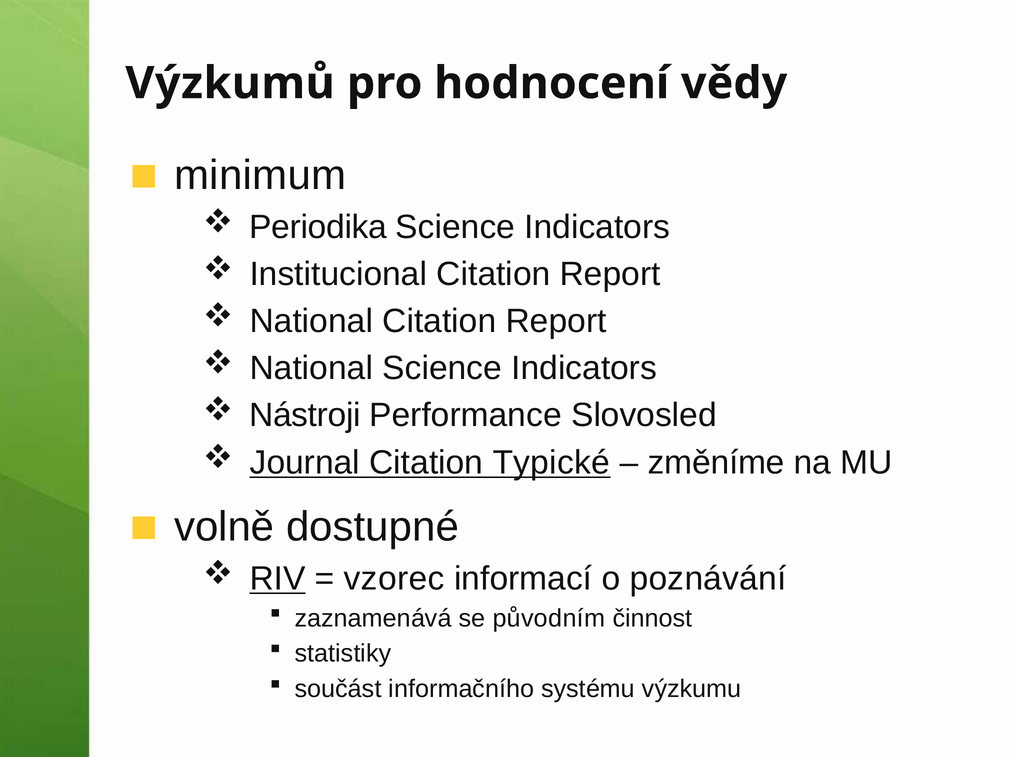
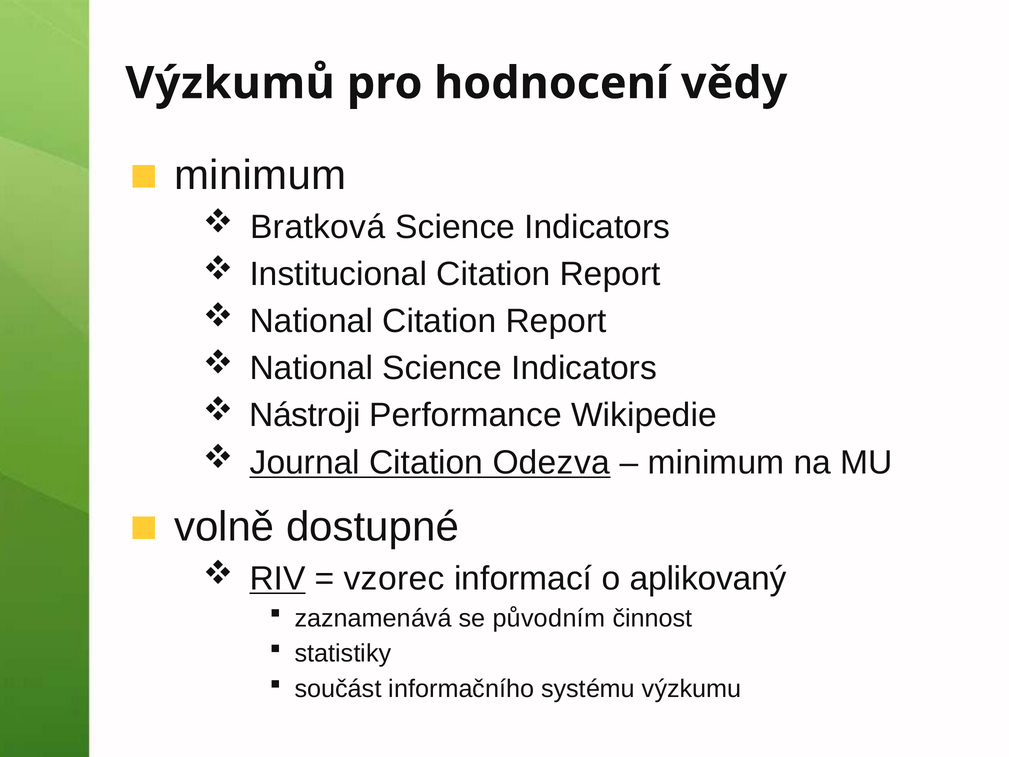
Periodika: Periodika -> Bratková
Slovosled: Slovosled -> Wikipedie
Typické: Typické -> Odezva
změníme at (716, 462): změníme -> minimum
poznávání: poznávání -> aplikovaný
